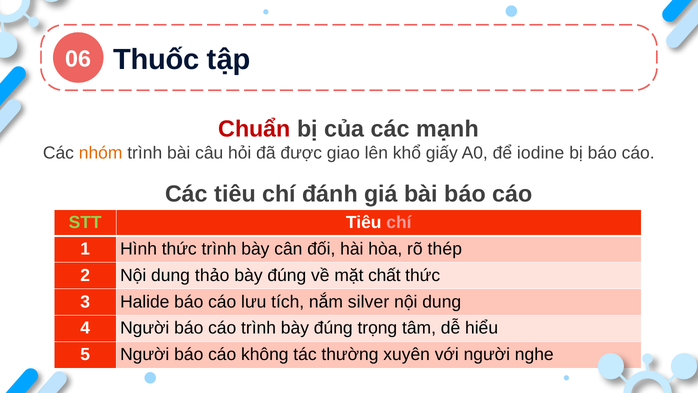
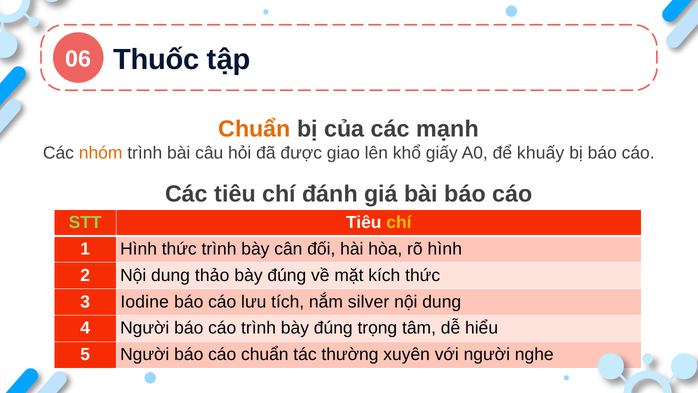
Chuẩn at (254, 129) colour: red -> orange
iodine: iodine -> khuấy
chí at (399, 222) colour: pink -> yellow
rõ thép: thép -> hình
chất: chất -> kích
Halide: Halide -> Iodine
cáo không: không -> chuẩn
